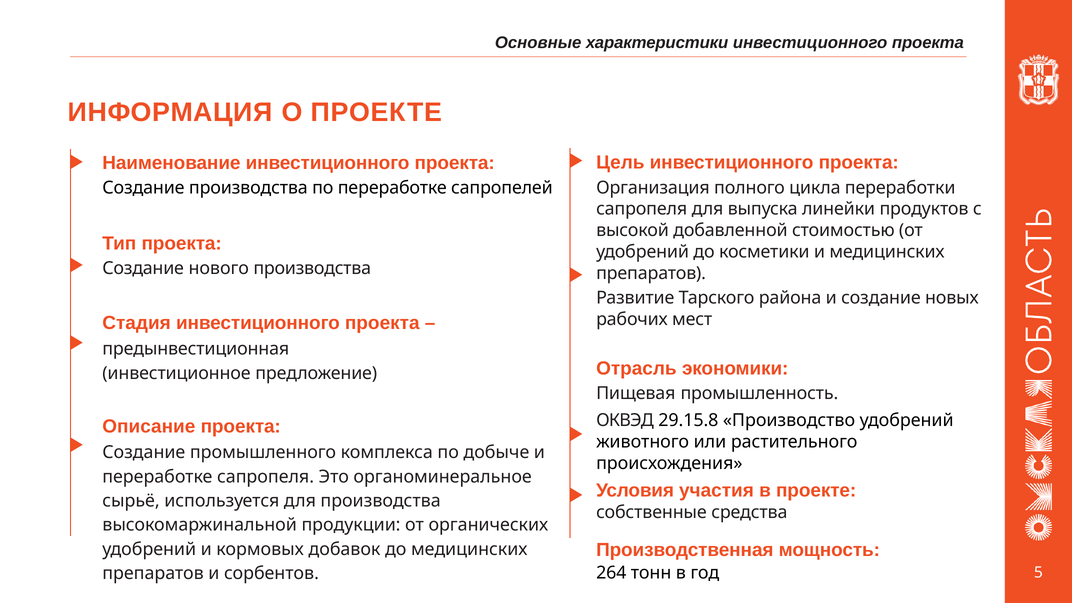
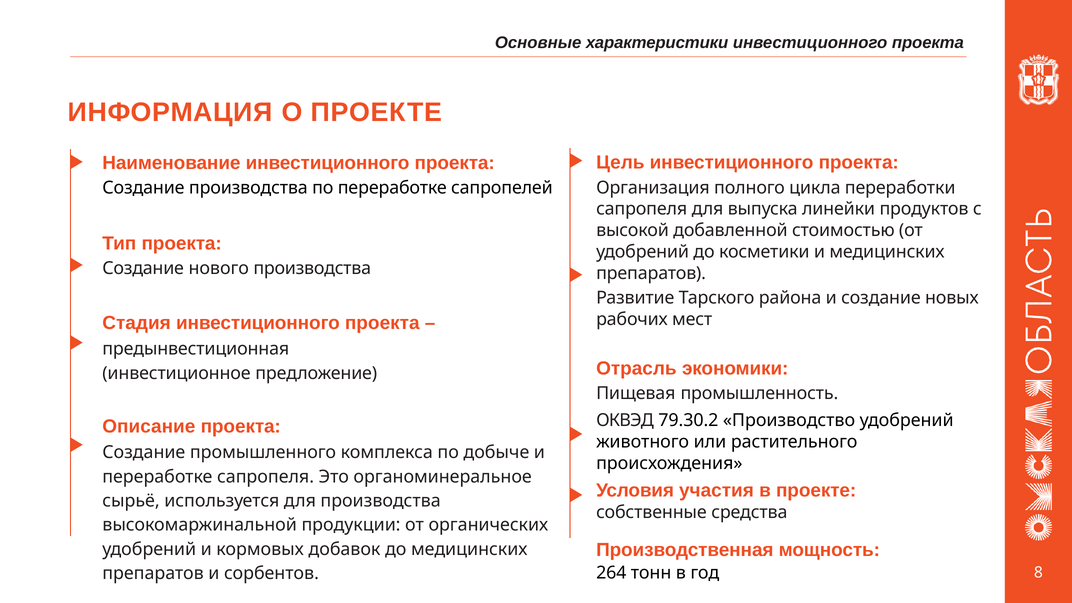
29.15.8: 29.15.8 -> 79.30.2
5: 5 -> 8
